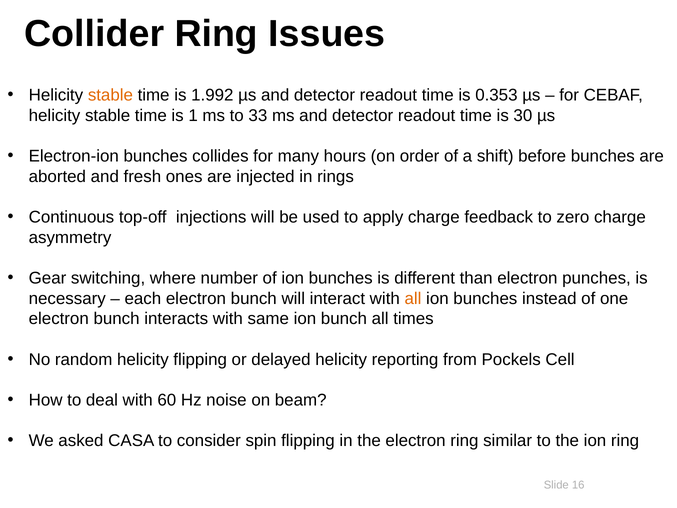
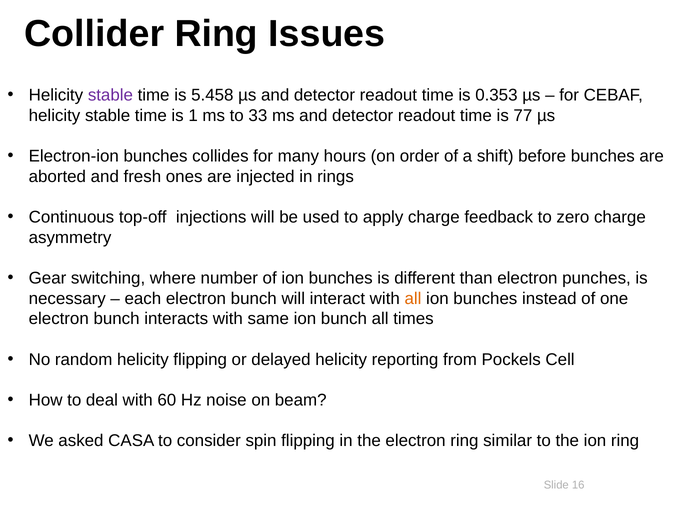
stable at (110, 95) colour: orange -> purple
1.992: 1.992 -> 5.458
30: 30 -> 77
